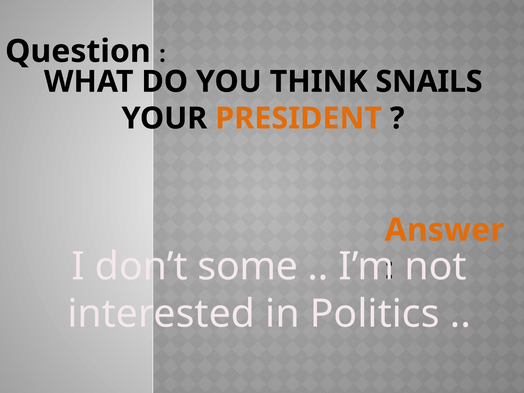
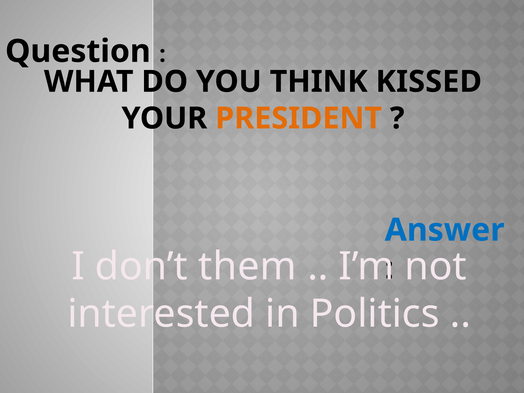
SNAILS: SNAILS -> KISSED
Answer colour: orange -> blue
some: some -> them
